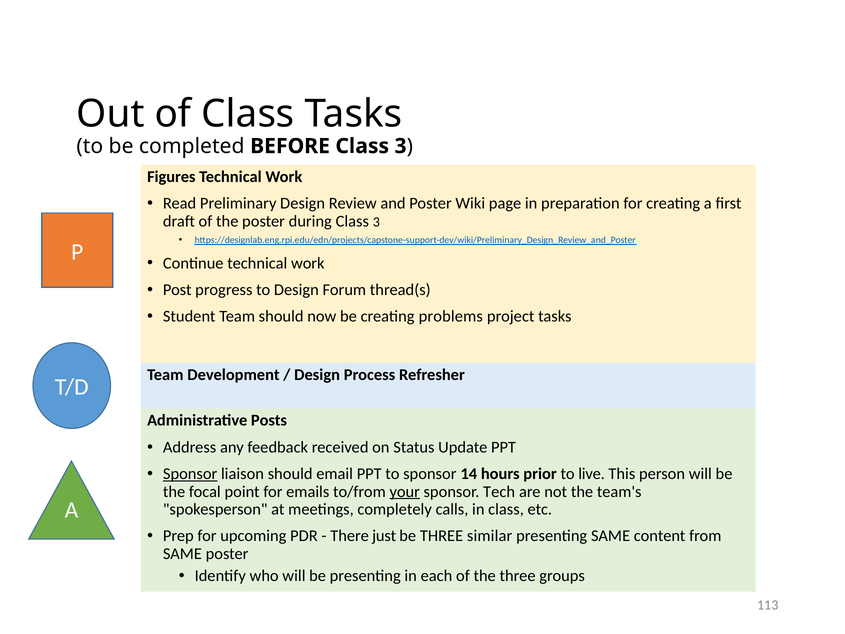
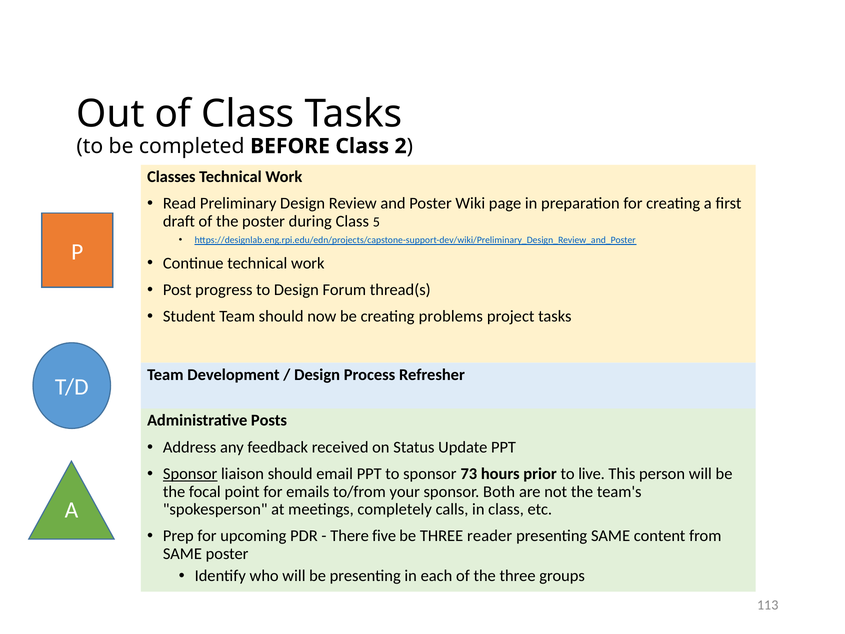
BEFORE Class 3: 3 -> 2
Figures: Figures -> Classes
during Class 3: 3 -> 5
14: 14 -> 73
your underline: present -> none
Tech: Tech -> Both
just: just -> five
similar: similar -> reader
